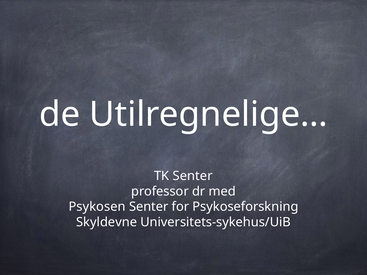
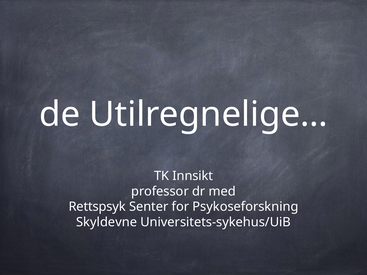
TK Senter: Senter -> Innsikt
Psykosen: Psykosen -> Rettspsyk
